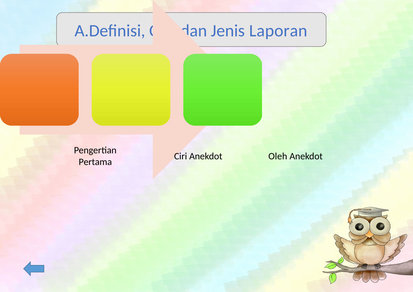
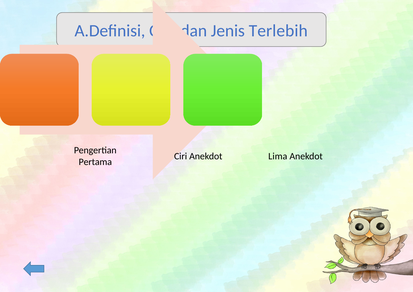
Laporan: Laporan -> Terlebih
Oleh: Oleh -> Lima
